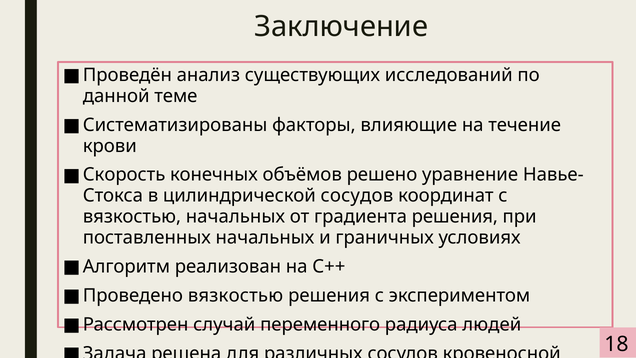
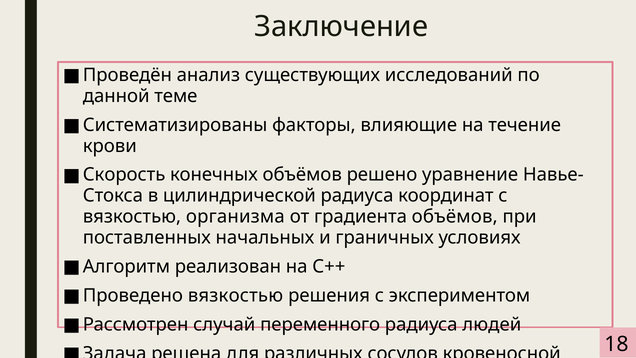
цилиндрической сосудов: сосудов -> радиуса
вязкостью начальных: начальных -> организма
градиента решения: решения -> объёмов
